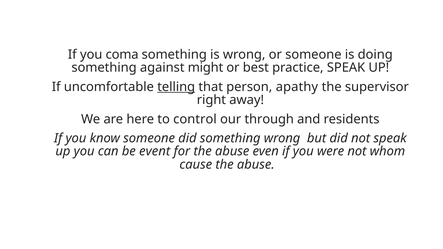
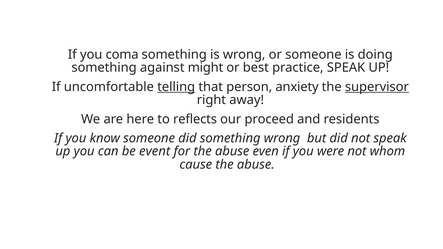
apathy: apathy -> anxiety
supervisor underline: none -> present
control: control -> reflects
through: through -> proceed
